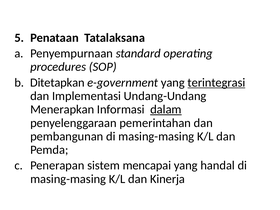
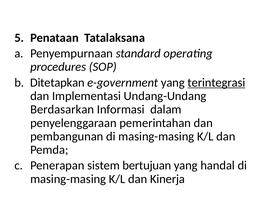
Menerapkan: Menerapkan -> Berdasarkan
dalam underline: present -> none
mencapai: mencapai -> bertujuan
